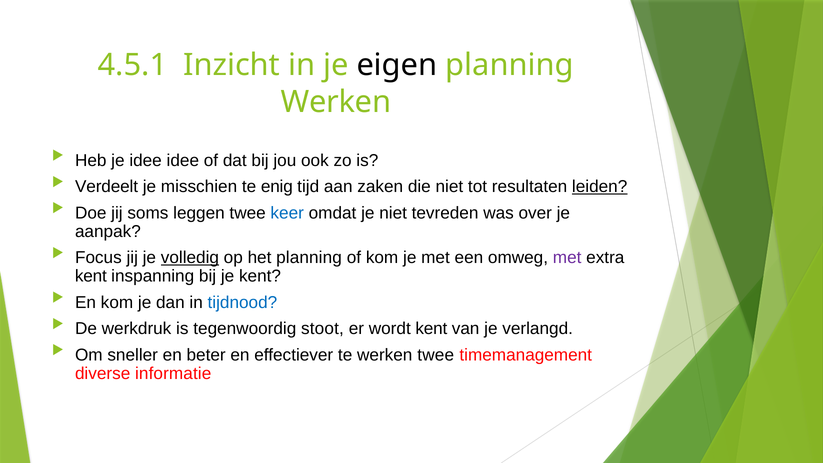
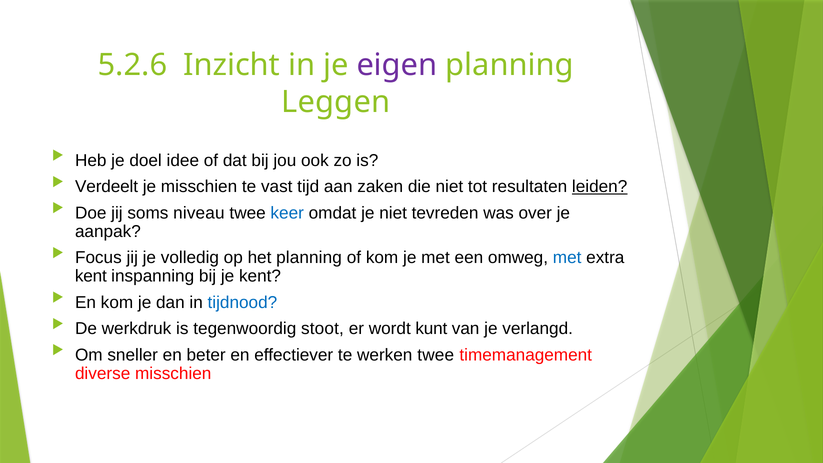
4.5.1: 4.5.1 -> 5.2.6
eigen colour: black -> purple
Werken at (336, 102): Werken -> Leggen
je idee: idee -> doel
enig: enig -> vast
leggen: leggen -> niveau
volledig underline: present -> none
met at (567, 258) colour: purple -> blue
wordt kent: kent -> kunt
diverse informatie: informatie -> misschien
